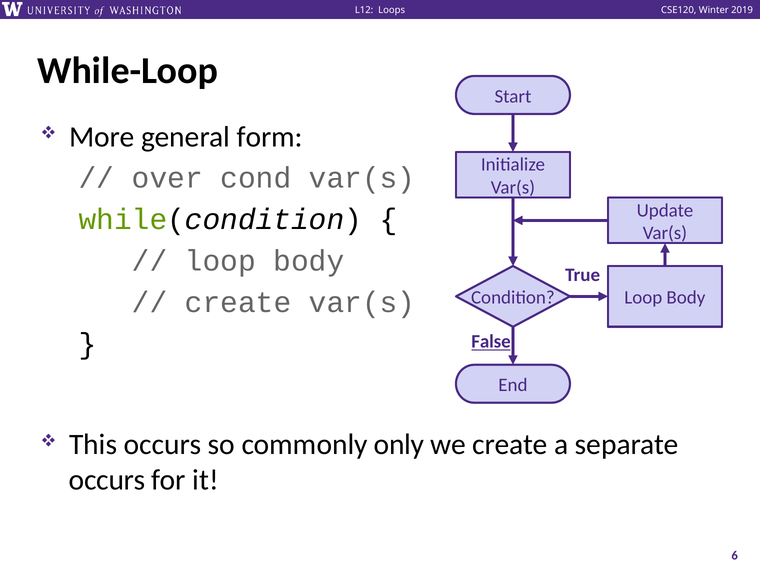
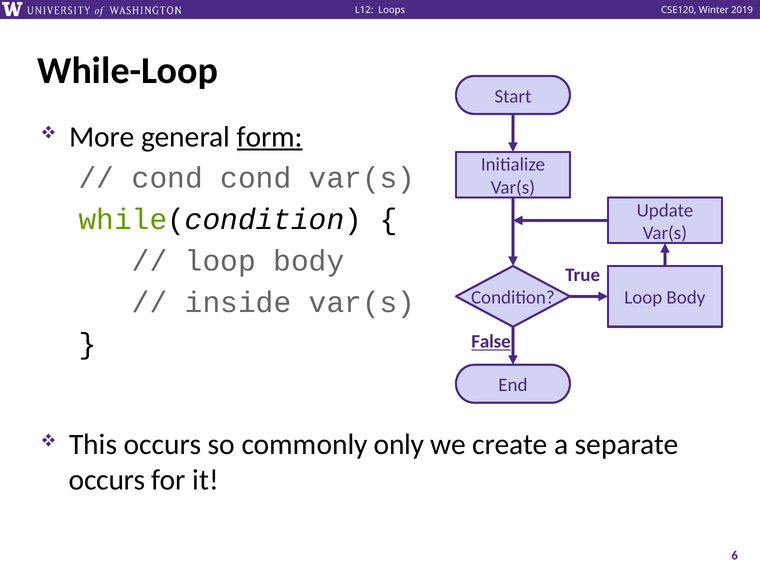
form underline: none -> present
over at (167, 178): over -> cond
create at (238, 302): create -> inside
